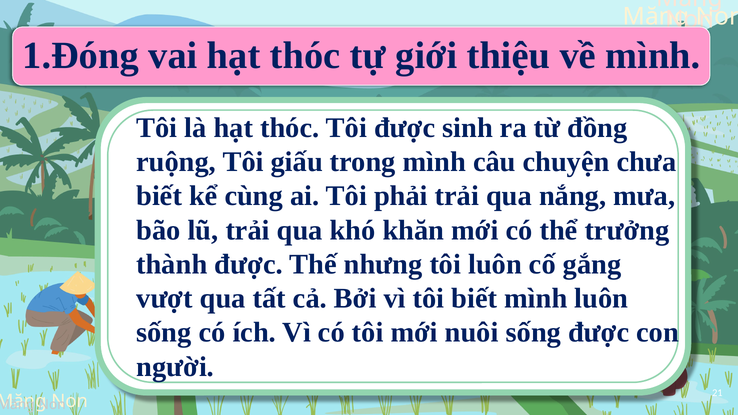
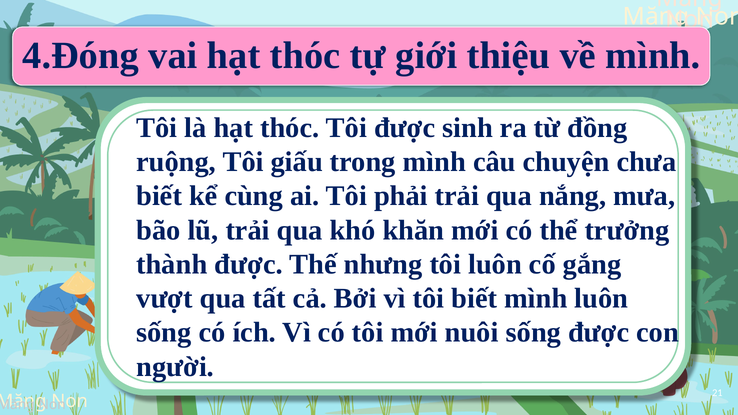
1.Đóng: 1.Đóng -> 4.Đóng
